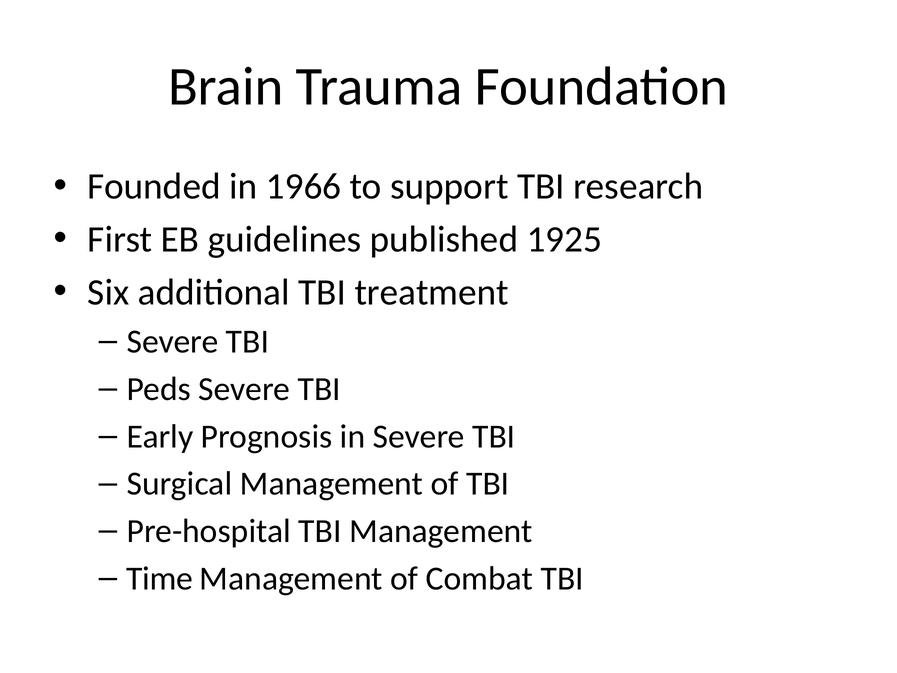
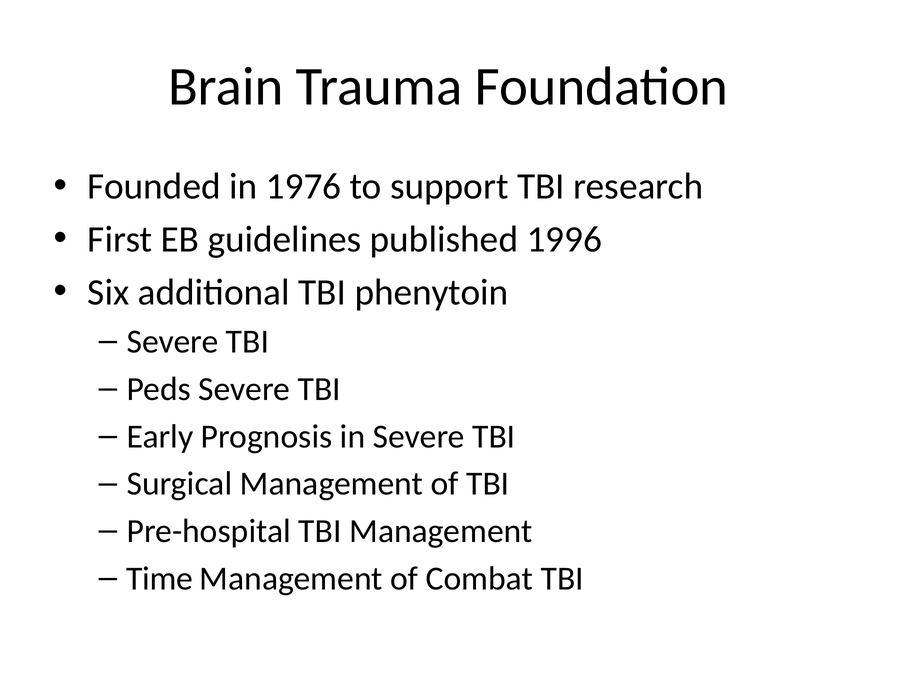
1966: 1966 -> 1976
1925: 1925 -> 1996
treatment: treatment -> phenytoin
